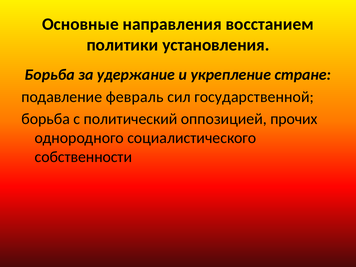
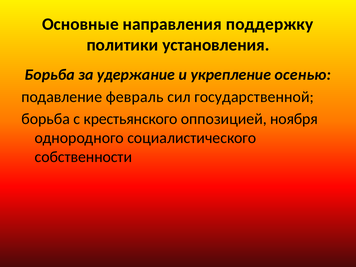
восстанием: восстанием -> поддержку
стране: стране -> осенью
политический: политический -> крестьянского
прочих: прочих -> ноября
